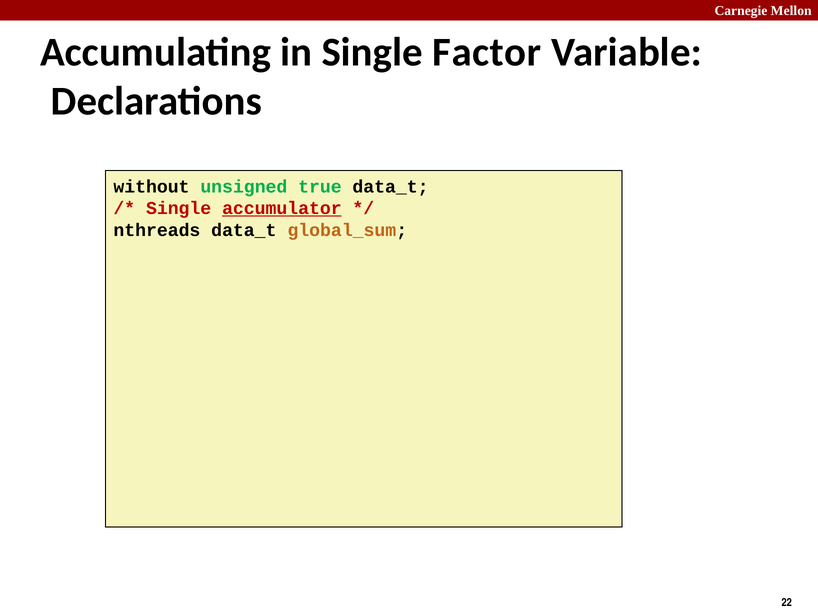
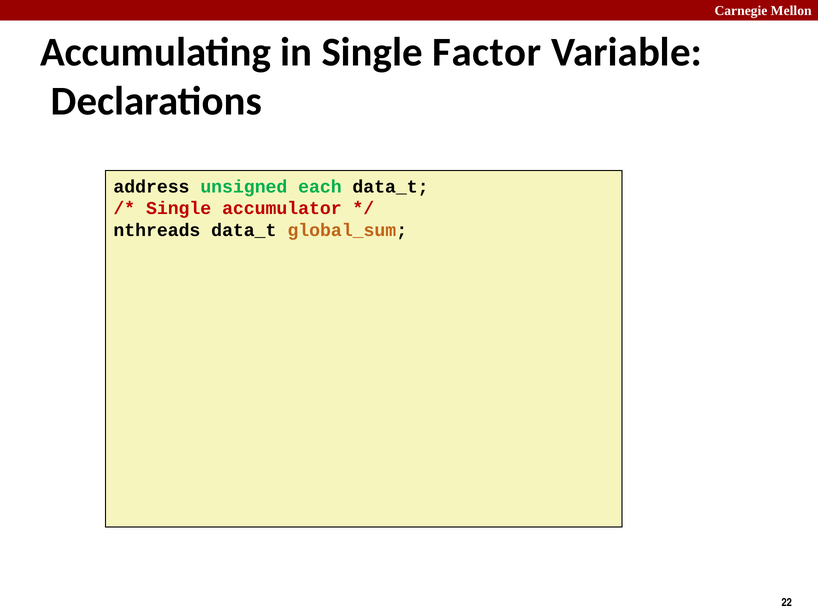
without: without -> address
unsigned true: true -> each
accumulator underline: present -> none
